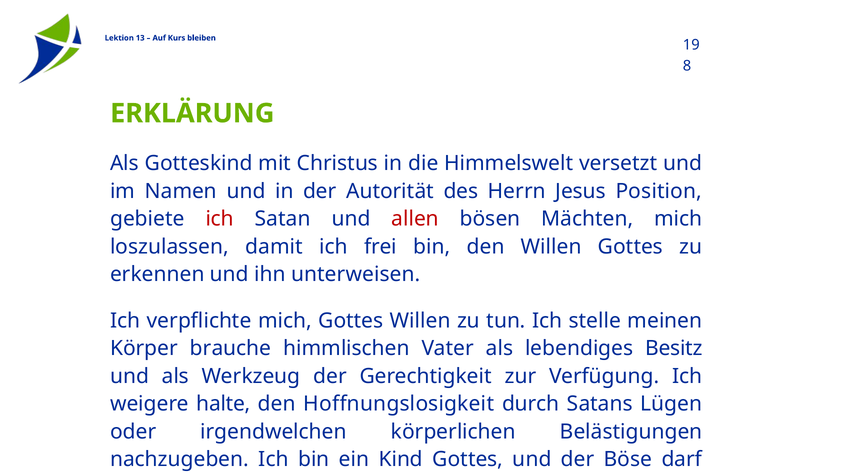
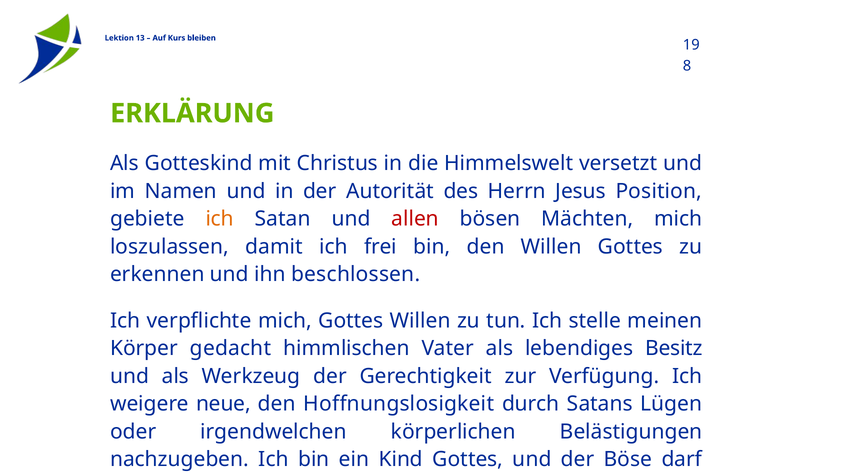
ich at (220, 219) colour: red -> orange
unterweisen: unterweisen -> beschlossen
brauche: brauche -> gedacht
halte: halte -> neue
